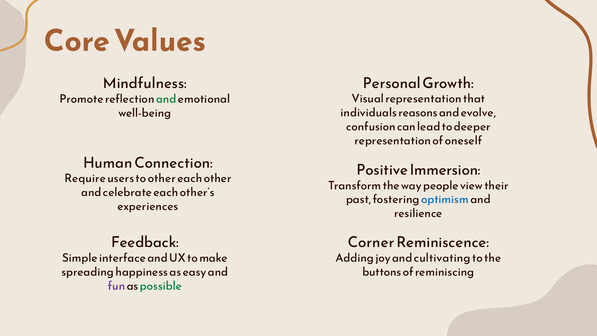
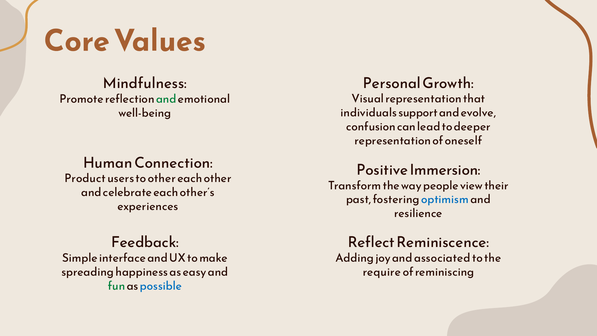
reasons: reasons -> support
Require: Require -> Product
Corner: Corner -> Reflect
cultivating: cultivating -> associated
buttons: buttons -> require
fun colour: purple -> green
possible colour: green -> blue
